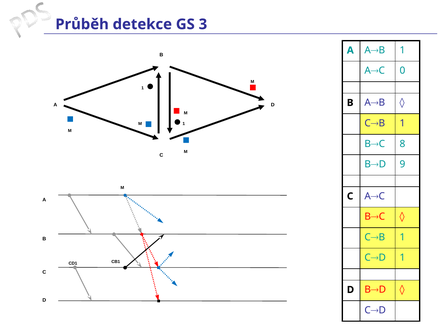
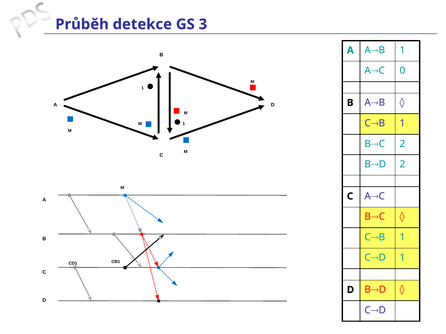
BC 8: 8 -> 2
BD 9: 9 -> 2
